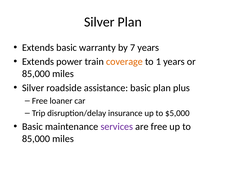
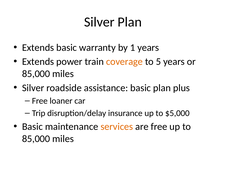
7: 7 -> 1
1: 1 -> 5
services colour: purple -> orange
